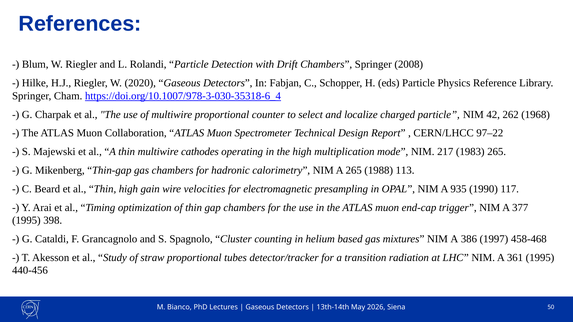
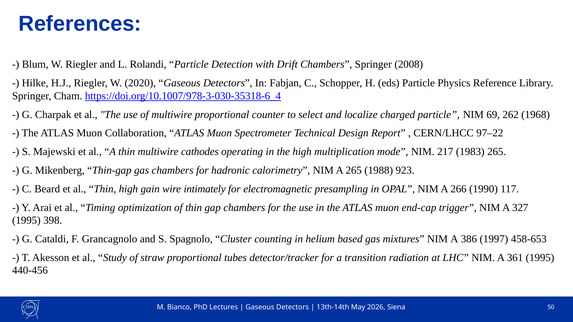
42: 42 -> 69
113: 113 -> 923
velocities: velocities -> intimately
935: 935 -> 266
377: 377 -> 327
458-468: 458-468 -> 458-653
